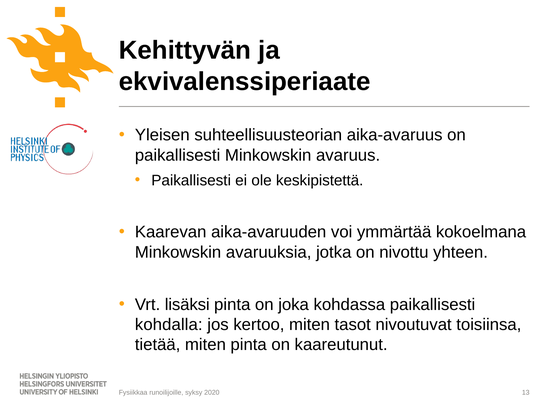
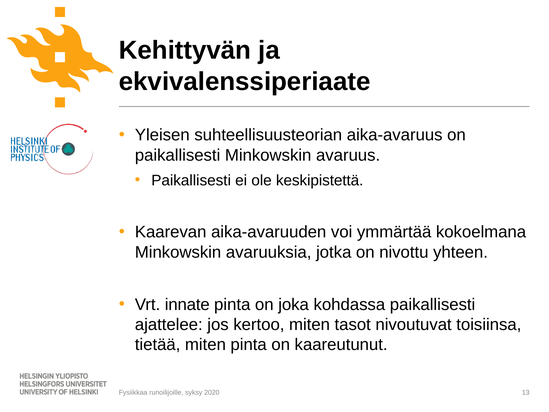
lisäksi: lisäksi -> innate
kohdalla: kohdalla -> ajattelee
